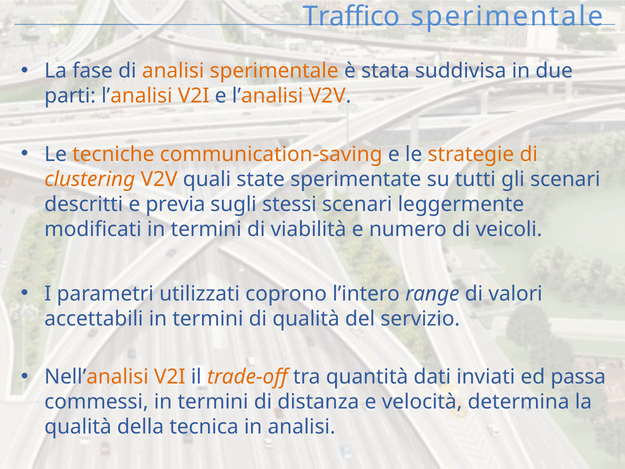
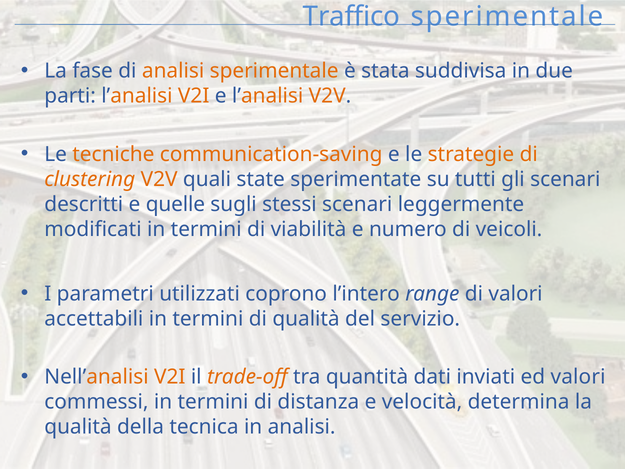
previa: previa -> quelle
ed passa: passa -> valori
